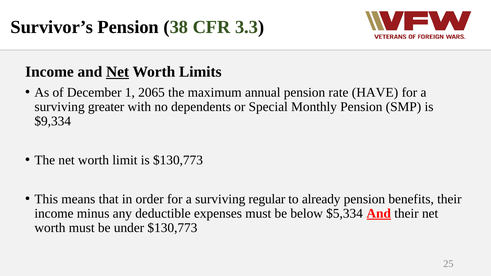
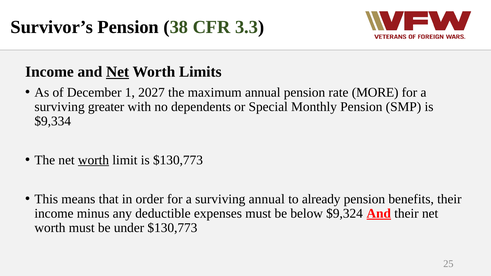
2065: 2065 -> 2027
HAVE: HAVE -> MORE
worth at (94, 160) underline: none -> present
surviving regular: regular -> annual
$5,334: $5,334 -> $9,324
